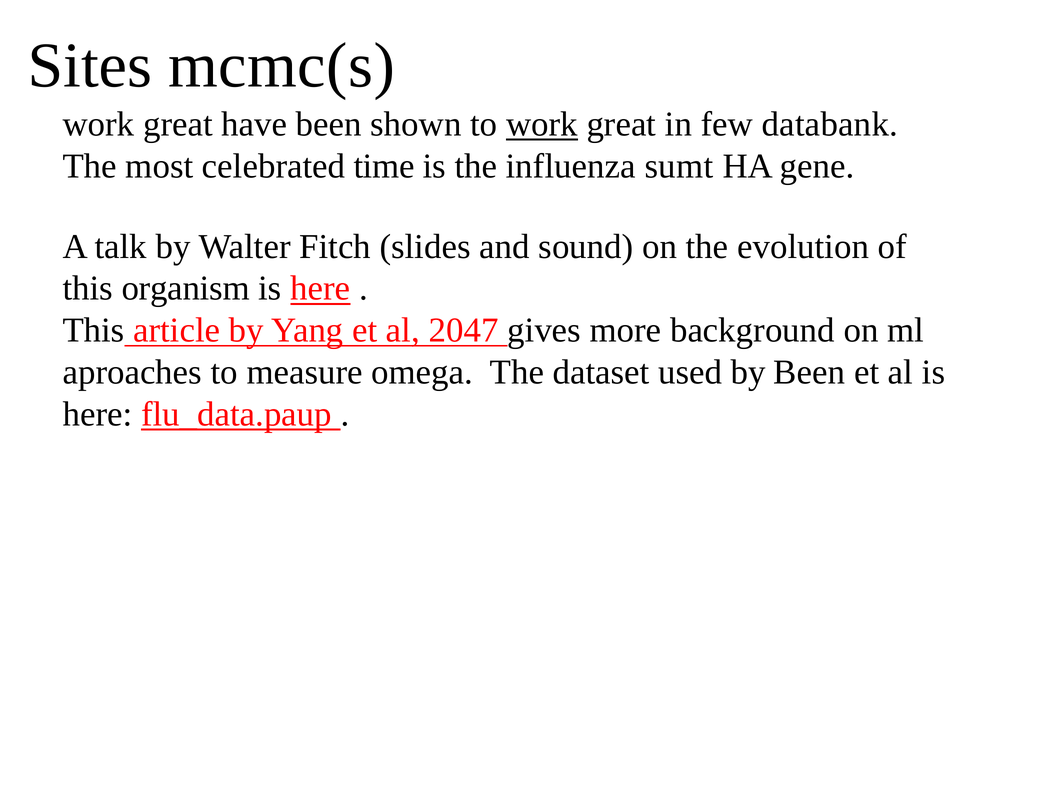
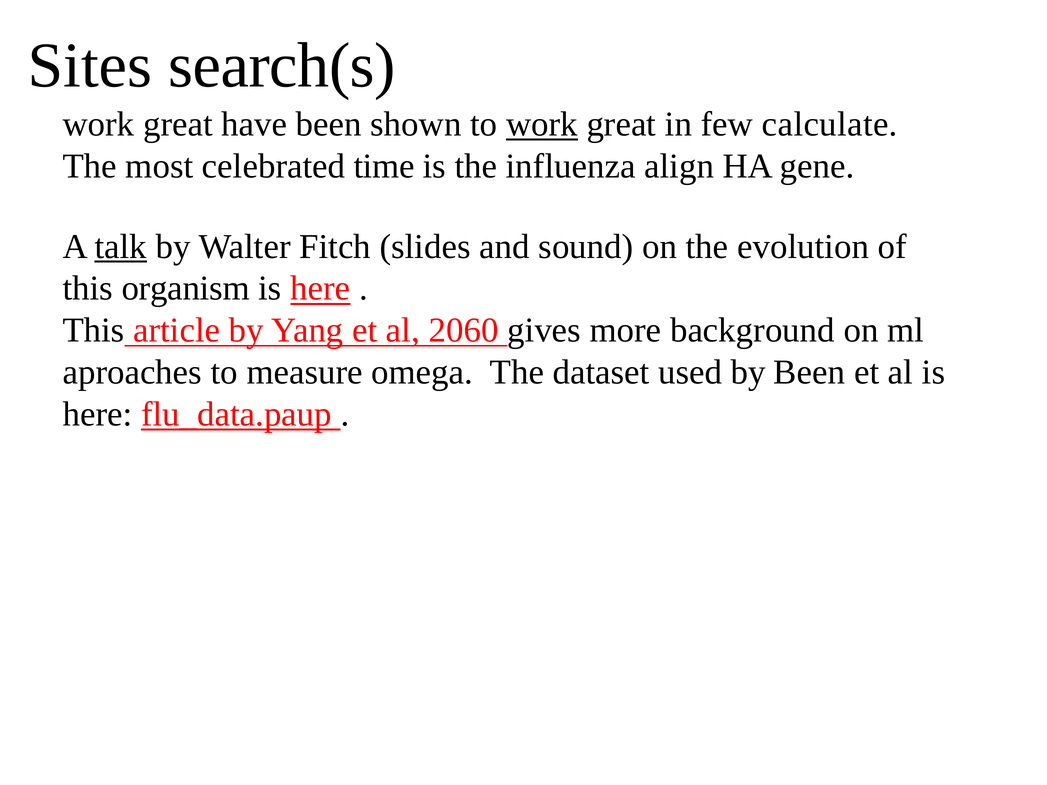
mcmc(s: mcmc(s -> search(s
databank: databank -> calculate
sumt: sumt -> align
talk underline: none -> present
2047: 2047 -> 2060
